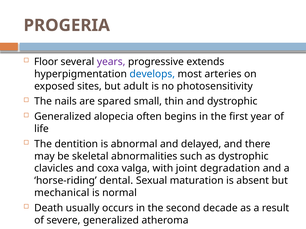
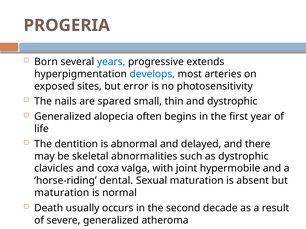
Floor: Floor -> Born
years colour: purple -> blue
adult: adult -> error
degradation: degradation -> hypermobile
mechanical at (62, 193): mechanical -> maturation
